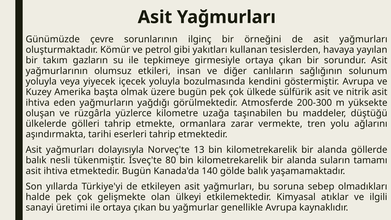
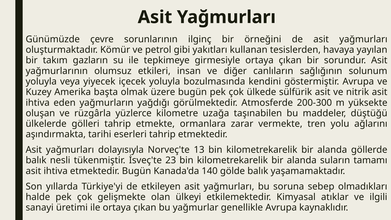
80: 80 -> 23
